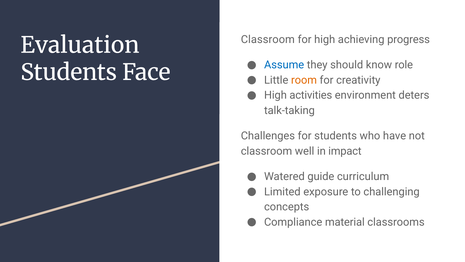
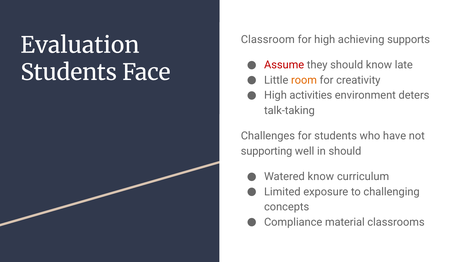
progress: progress -> supports
Assume colour: blue -> red
role: role -> late
classroom at (266, 151): classroom -> supporting
in impact: impact -> should
Watered guide: guide -> know
